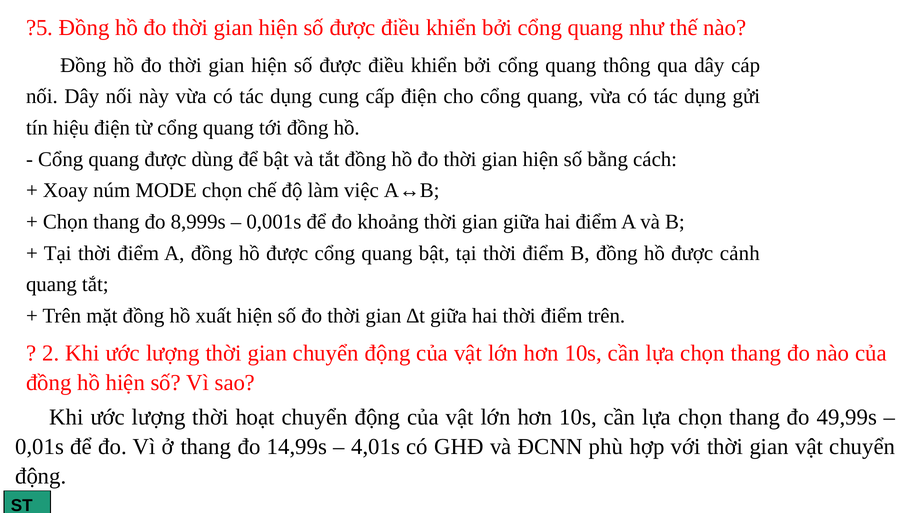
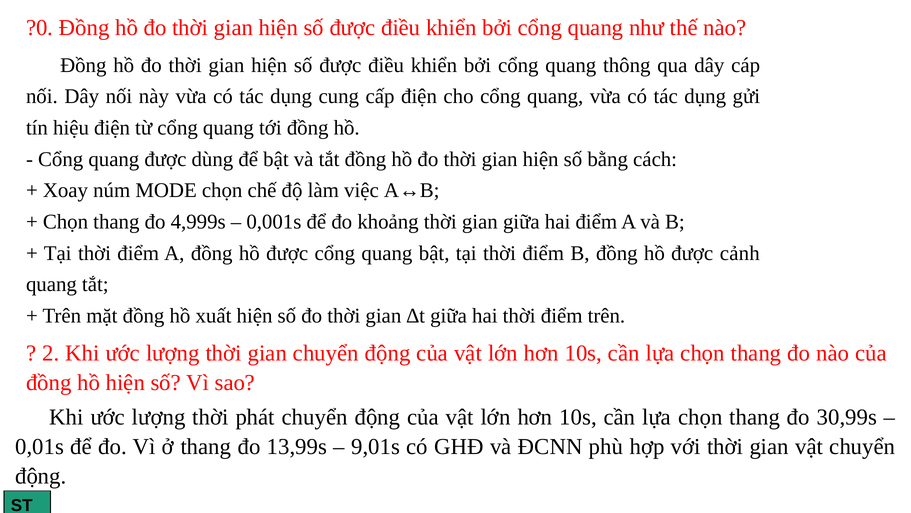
?5: ?5 -> ?0
8,999s: 8,999s -> 4,999s
hoạt: hoạt -> phát
49,99s: 49,99s -> 30,99s
14,99s: 14,99s -> 13,99s
4,01s: 4,01s -> 9,01s
